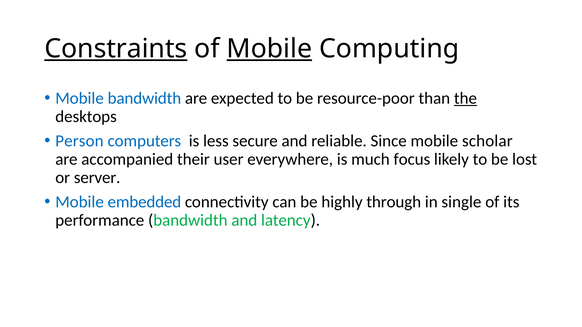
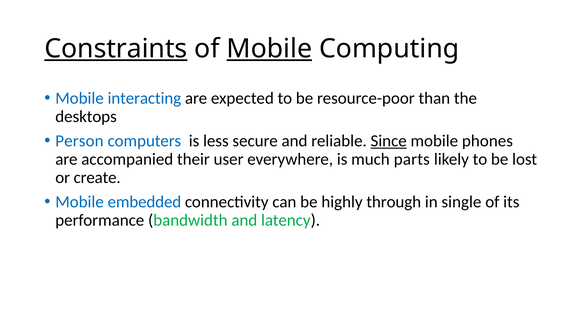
Mobile bandwidth: bandwidth -> interacting
the underline: present -> none
Since underline: none -> present
scholar: scholar -> phones
focus: focus -> parts
server: server -> create
